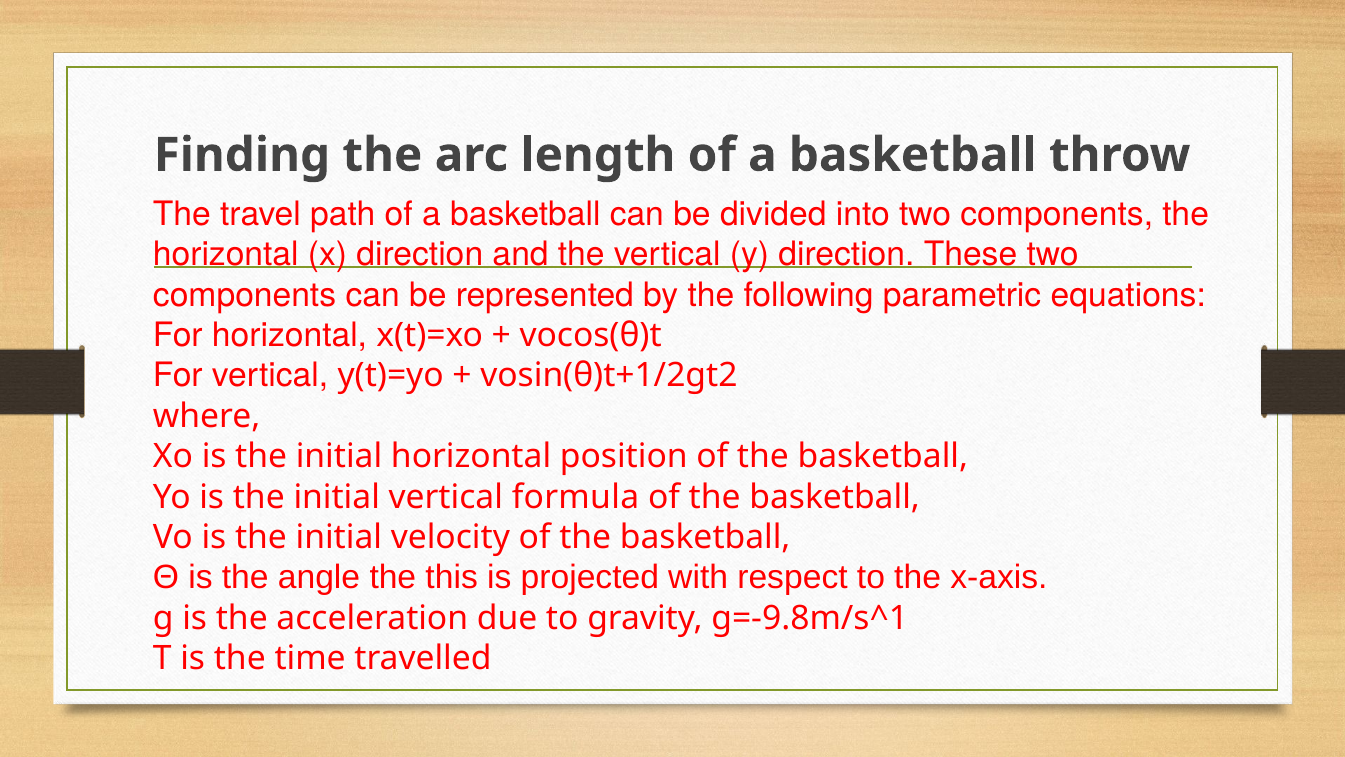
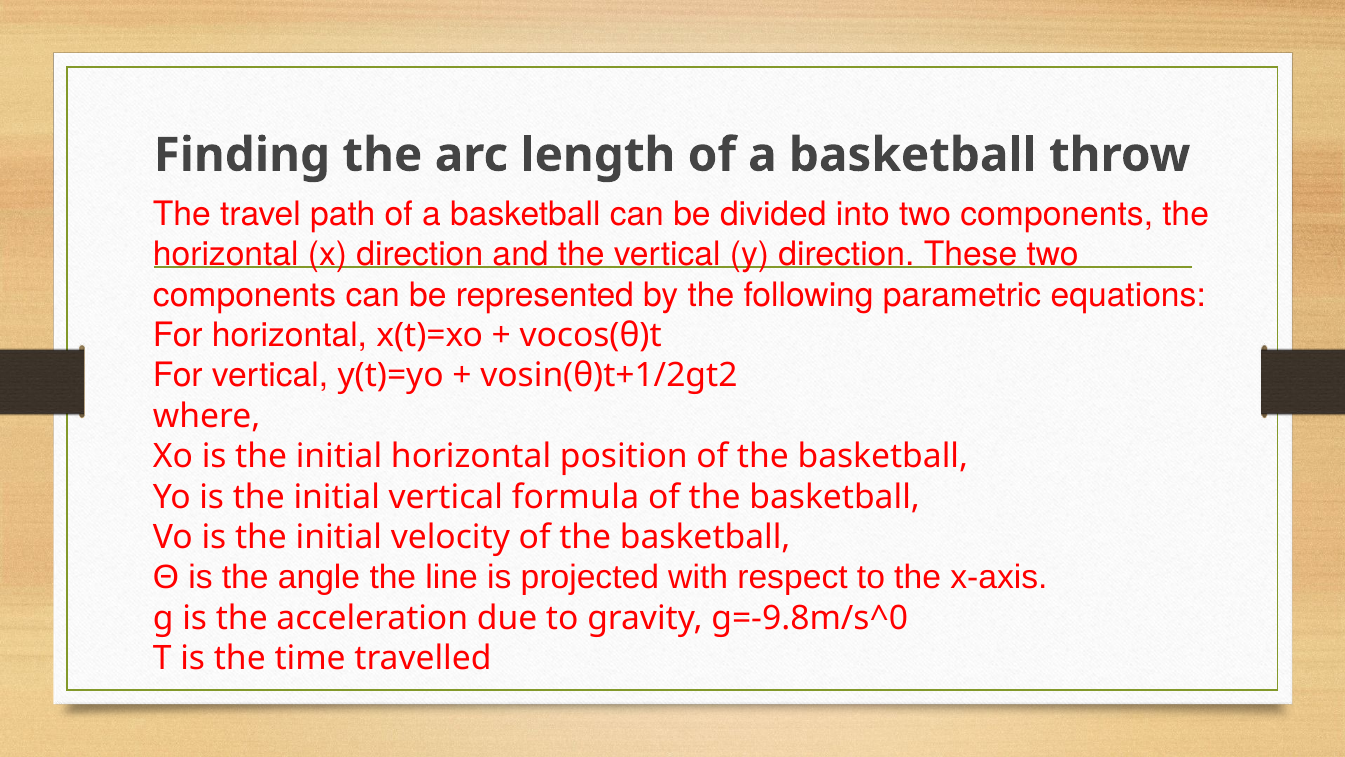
this: this -> line
g=-9.8m/s^1: g=-9.8m/s^1 -> g=-9.8m/s^0
